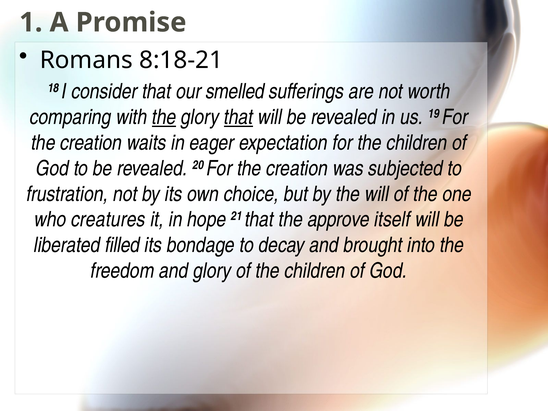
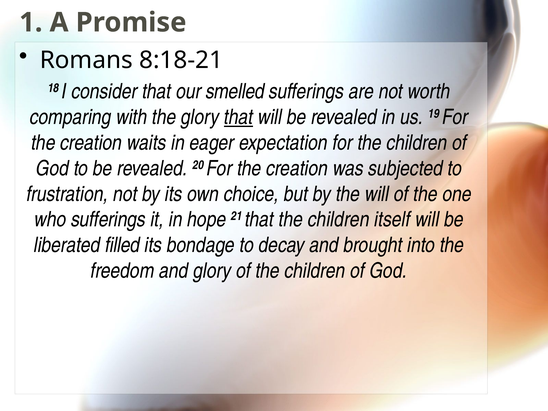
the at (164, 117) underline: present -> none
who creatures: creatures -> sufferings
that the approve: approve -> children
